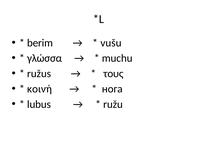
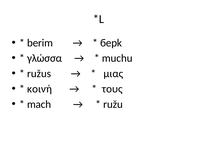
vušu: vušu -> берk
τους: τους -> μιας
нога: нога -> τους
lubus: lubus -> mach
